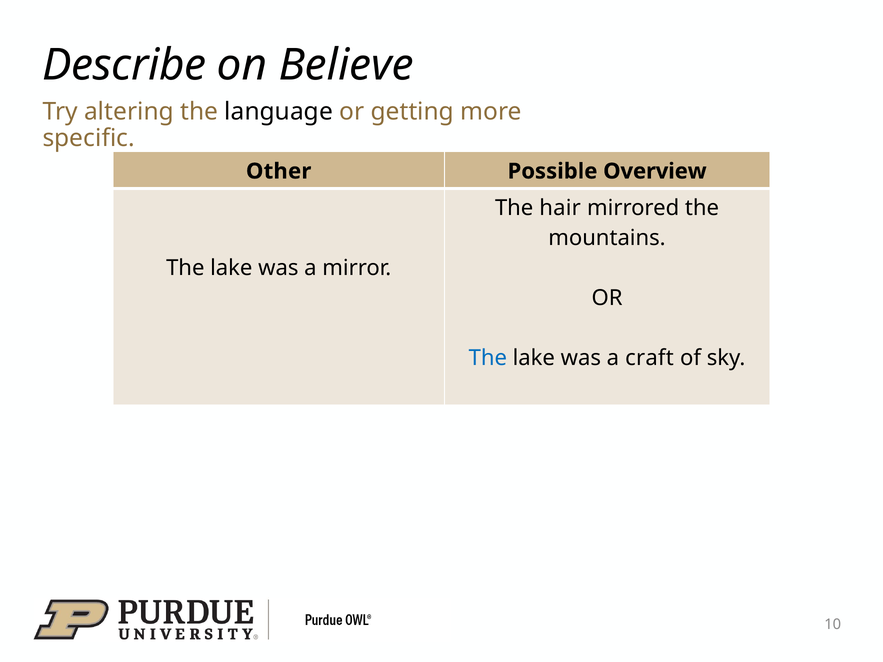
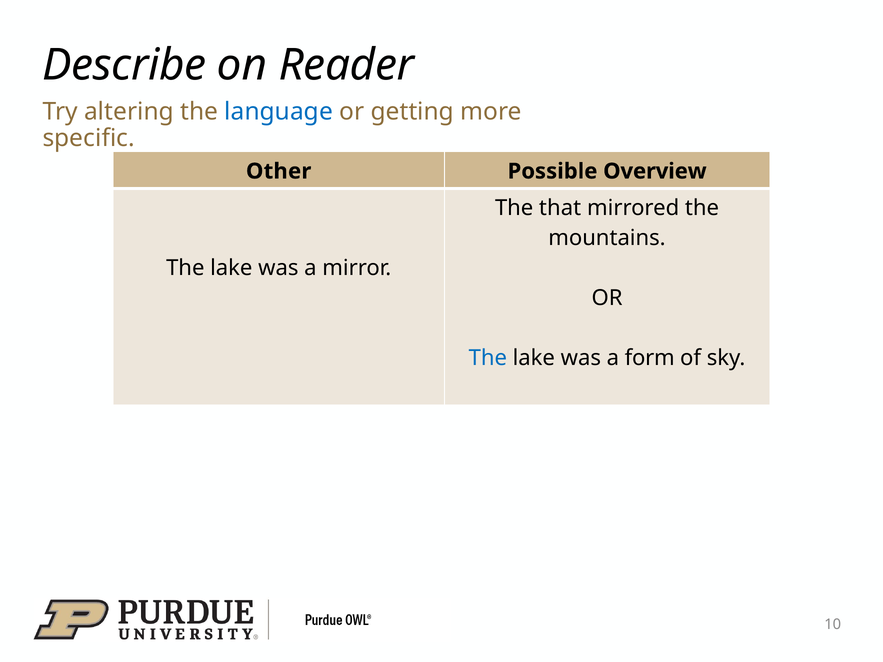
Believe: Believe -> Reader
language colour: black -> blue
hair: hair -> that
craft: craft -> form
